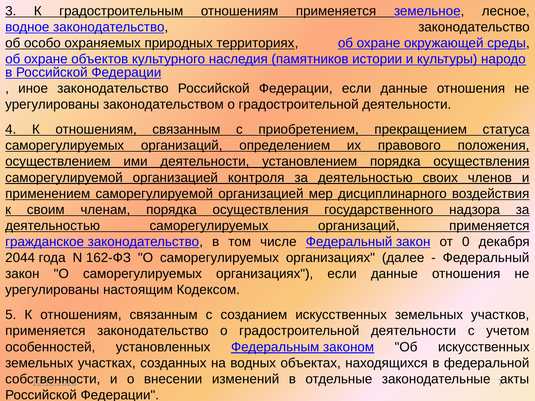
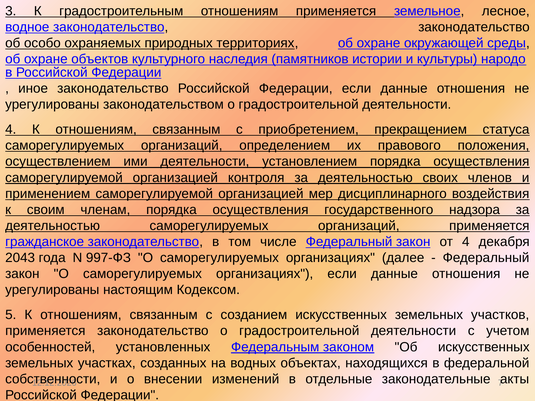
от 0: 0 -> 4
2044: 2044 -> 2043
162-ФЗ: 162-ФЗ -> 997-ФЗ
